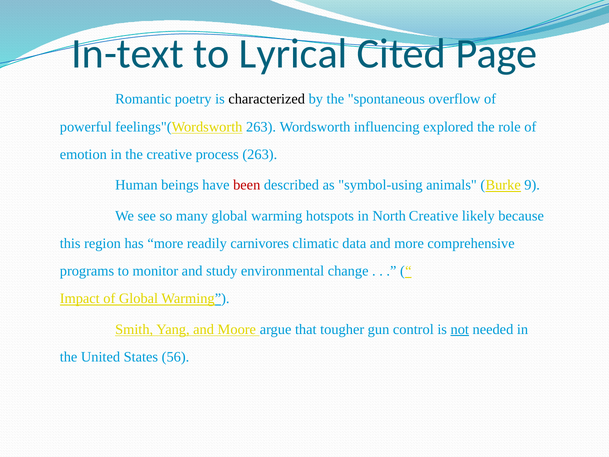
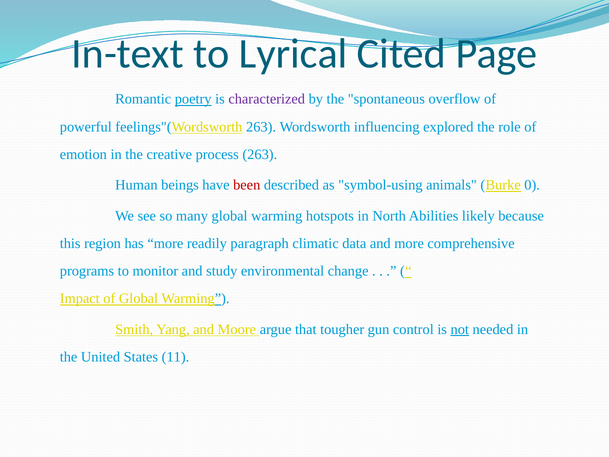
poetry underline: none -> present
characterized colour: black -> purple
9: 9 -> 0
North Creative: Creative -> Abilities
carnivores: carnivores -> paragraph
56: 56 -> 11
